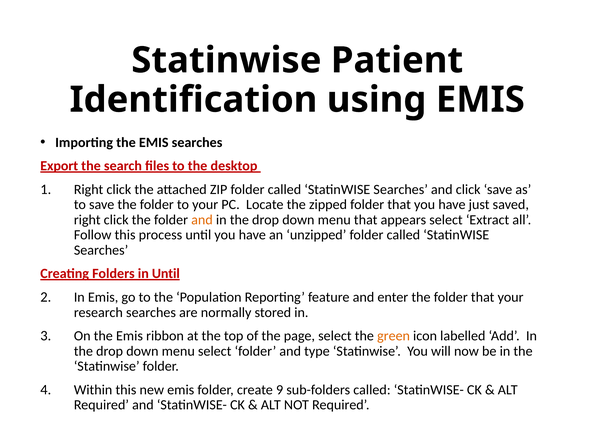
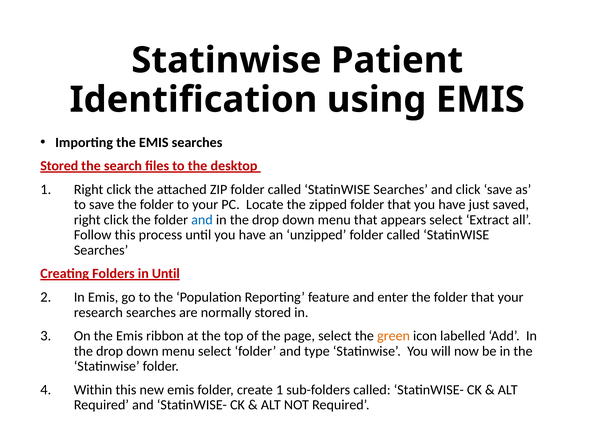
Export at (59, 166): Export -> Stored
and at (202, 220) colour: orange -> blue
create 9: 9 -> 1
